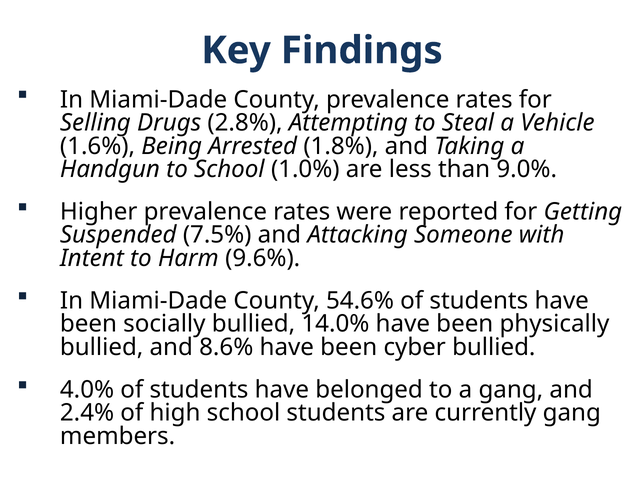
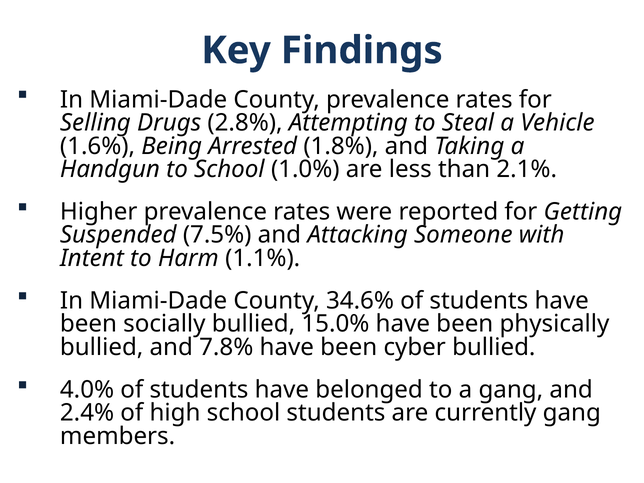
9.0%: 9.0% -> 2.1%
9.6%: 9.6% -> 1.1%
54.6%: 54.6% -> 34.6%
14.0%: 14.0% -> 15.0%
8.6%: 8.6% -> 7.8%
